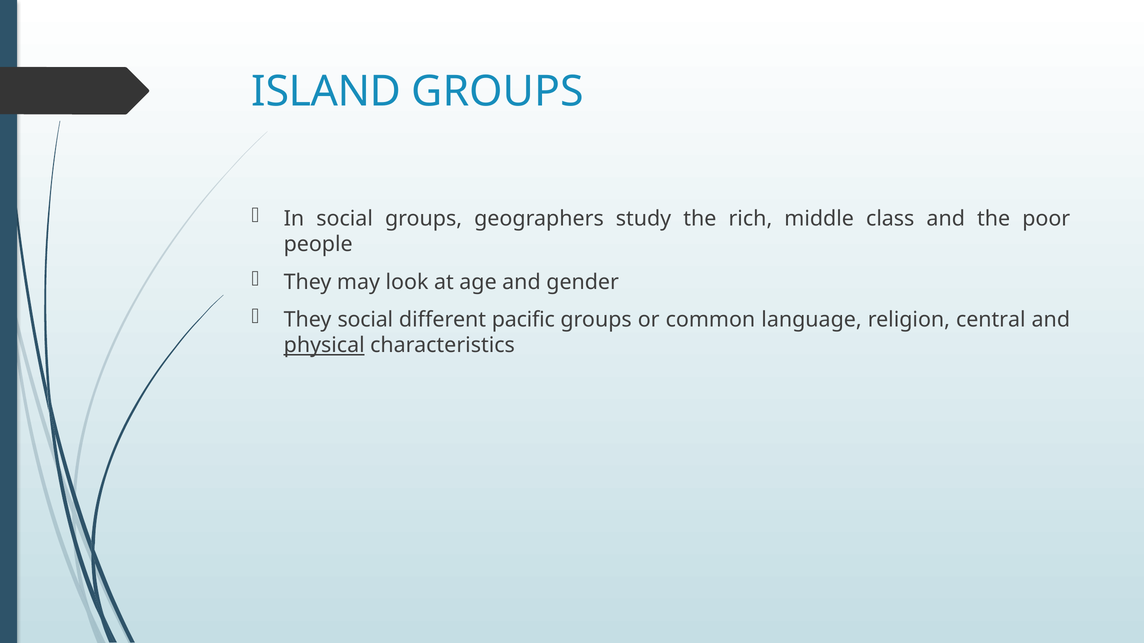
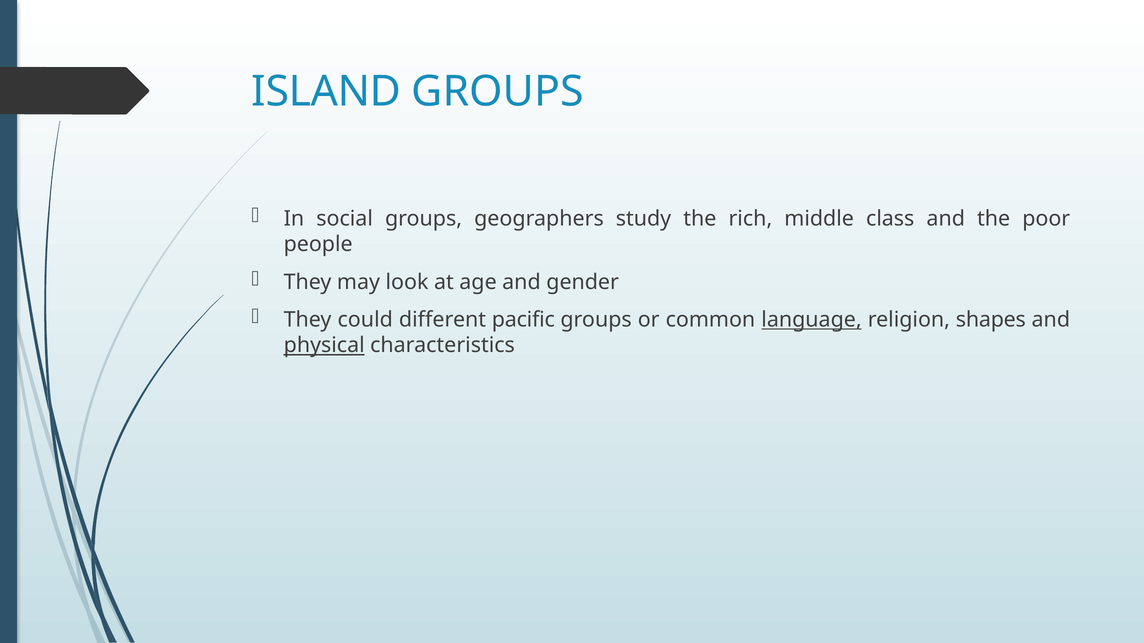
They social: social -> could
language underline: none -> present
central: central -> shapes
